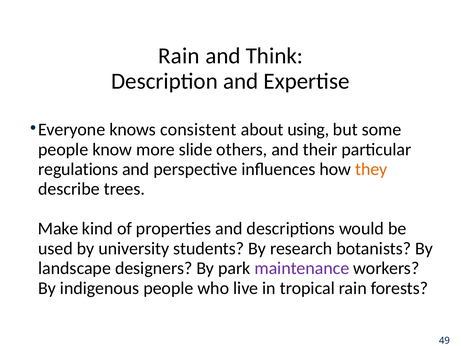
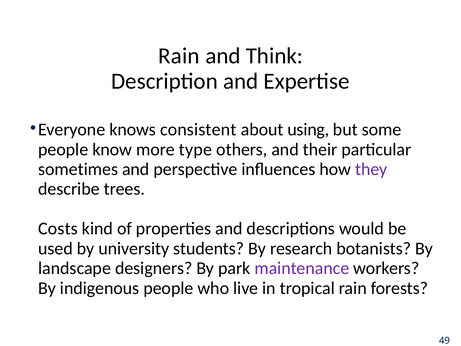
slide: slide -> type
regulations: regulations -> sometimes
they colour: orange -> purple
Make: Make -> Costs
